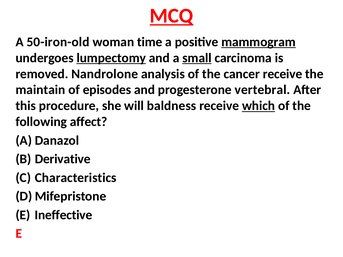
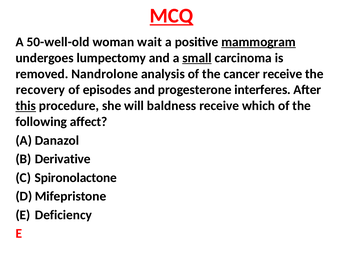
50-iron-old: 50-iron-old -> 50-well-old
time: time -> wait
lumpectomy underline: present -> none
maintain: maintain -> recovery
vertebral: vertebral -> interferes
this underline: none -> present
which underline: present -> none
Characteristics: Characteristics -> Spironolactone
Ineffective: Ineffective -> Deficiency
